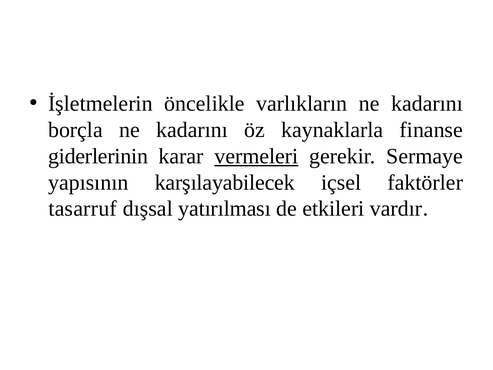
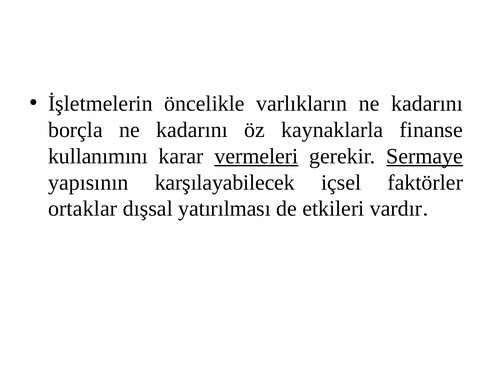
giderlerinin: giderlerinin -> kullanımını
Sermaye underline: none -> present
tasarruf: tasarruf -> ortaklar
